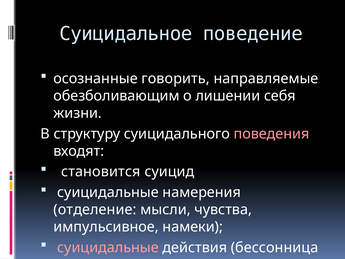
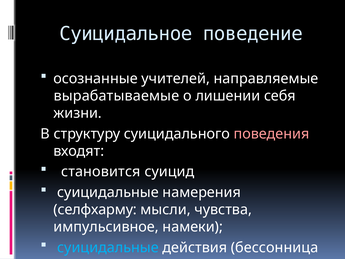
говорить: говорить -> учителей
обезболивающим: обезболивающим -> вырабатываемые
отделение: отделение -> селфхарму
суицидальные at (108, 247) colour: pink -> light blue
